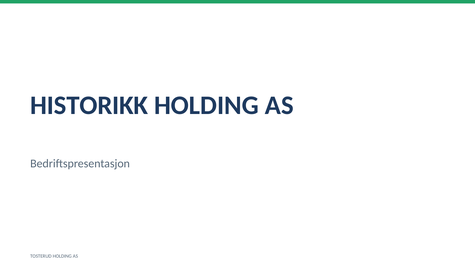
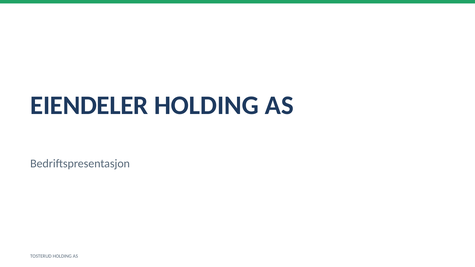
HISTORIKK: HISTORIKK -> EIENDELER
